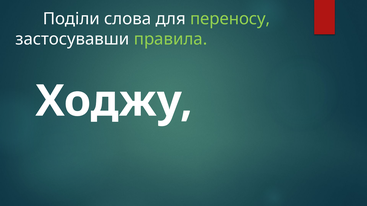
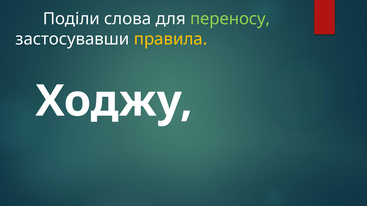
правила colour: light green -> yellow
